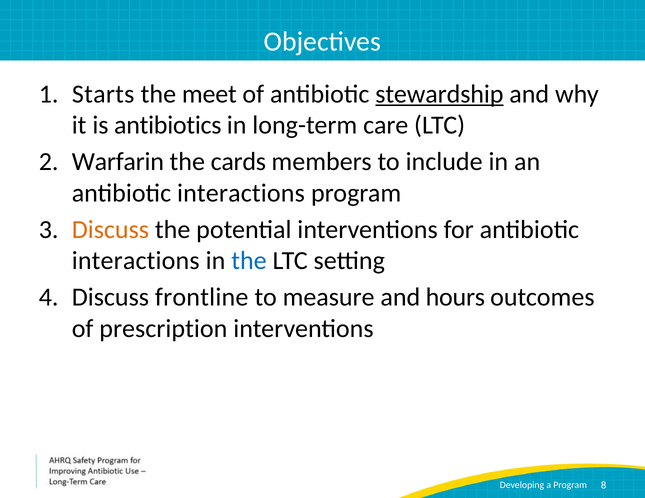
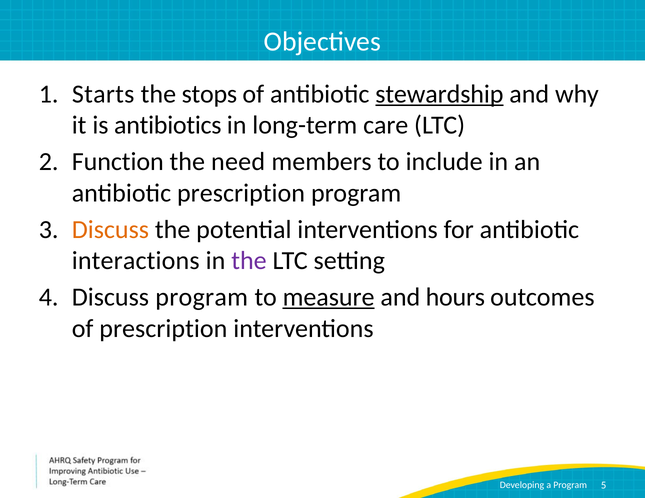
meet: meet -> stops
Warfarin: Warfarin -> Function
cards: cards -> need
interactions at (241, 193): interactions -> prescription
the at (249, 261) colour: blue -> purple
Discuss frontline: frontline -> program
measure underline: none -> present
8: 8 -> 5
